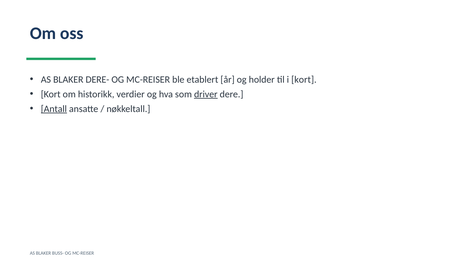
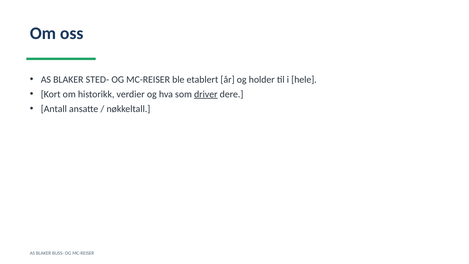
DERE-: DERE- -> STED-
i kort: kort -> hele
Antall underline: present -> none
